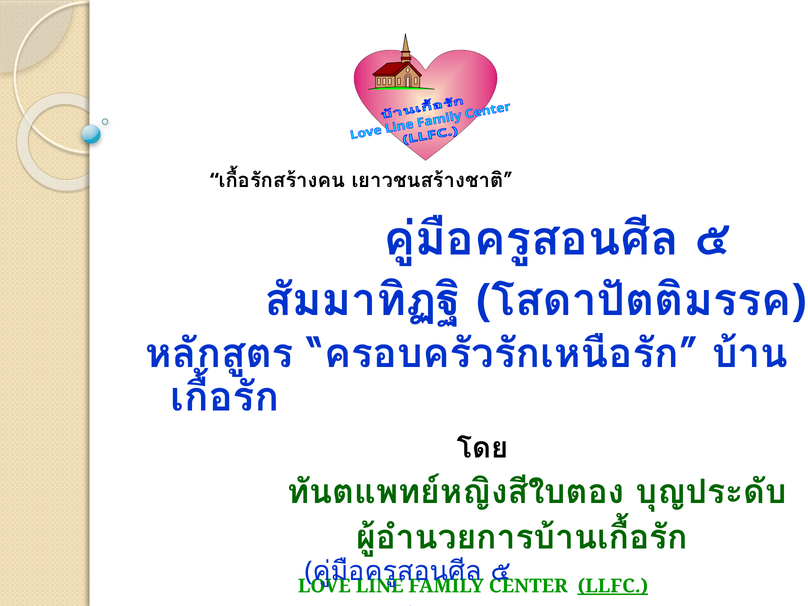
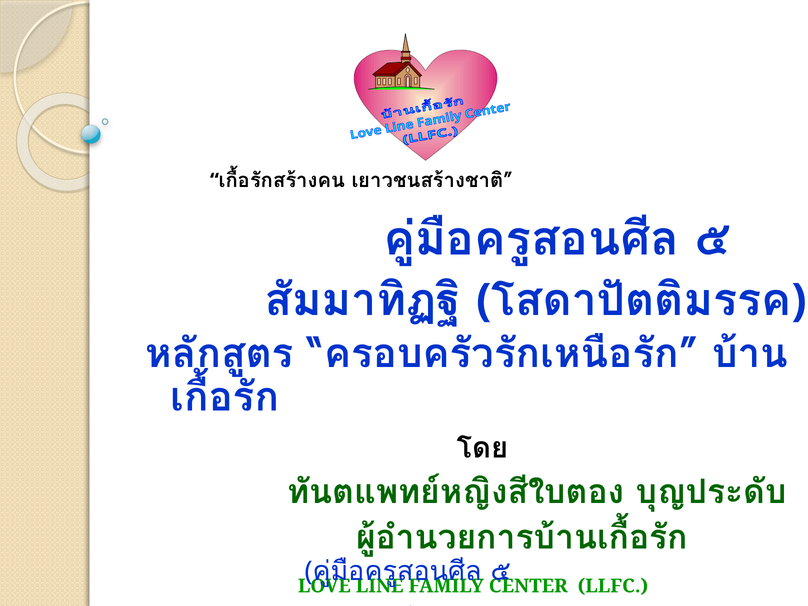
LLFC underline: present -> none
